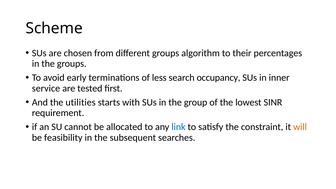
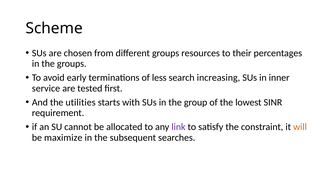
algorithm: algorithm -> resources
occupancy: occupancy -> increasing
link colour: blue -> purple
feasibility: feasibility -> maximize
